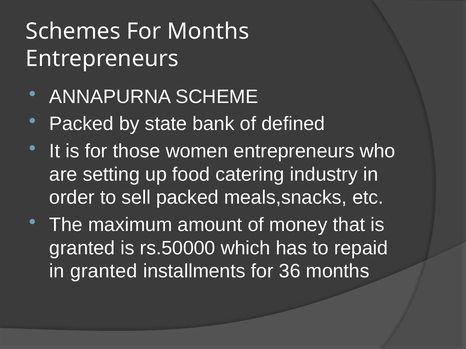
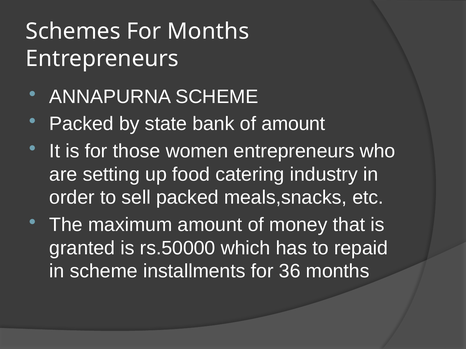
of defined: defined -> amount
in granted: granted -> scheme
